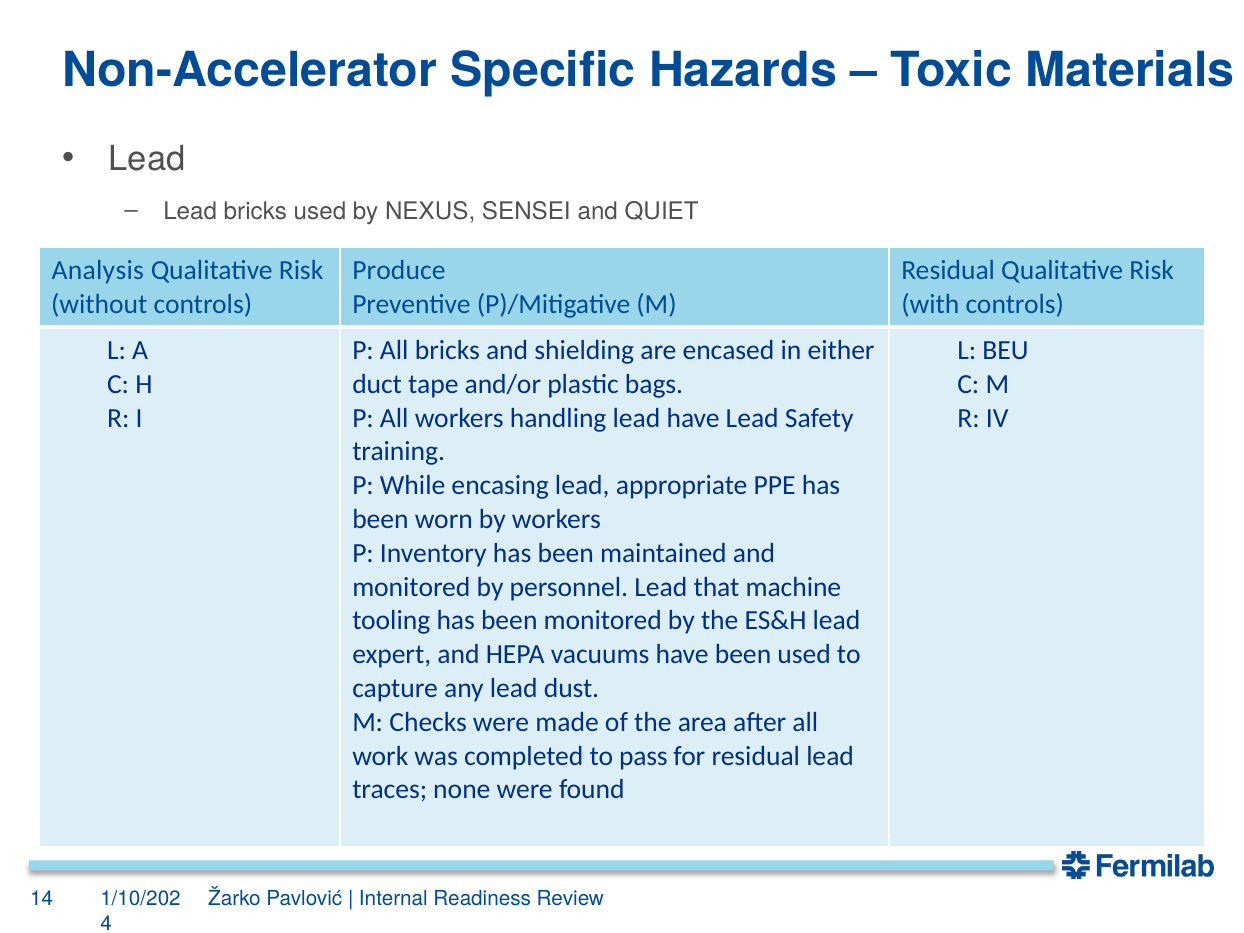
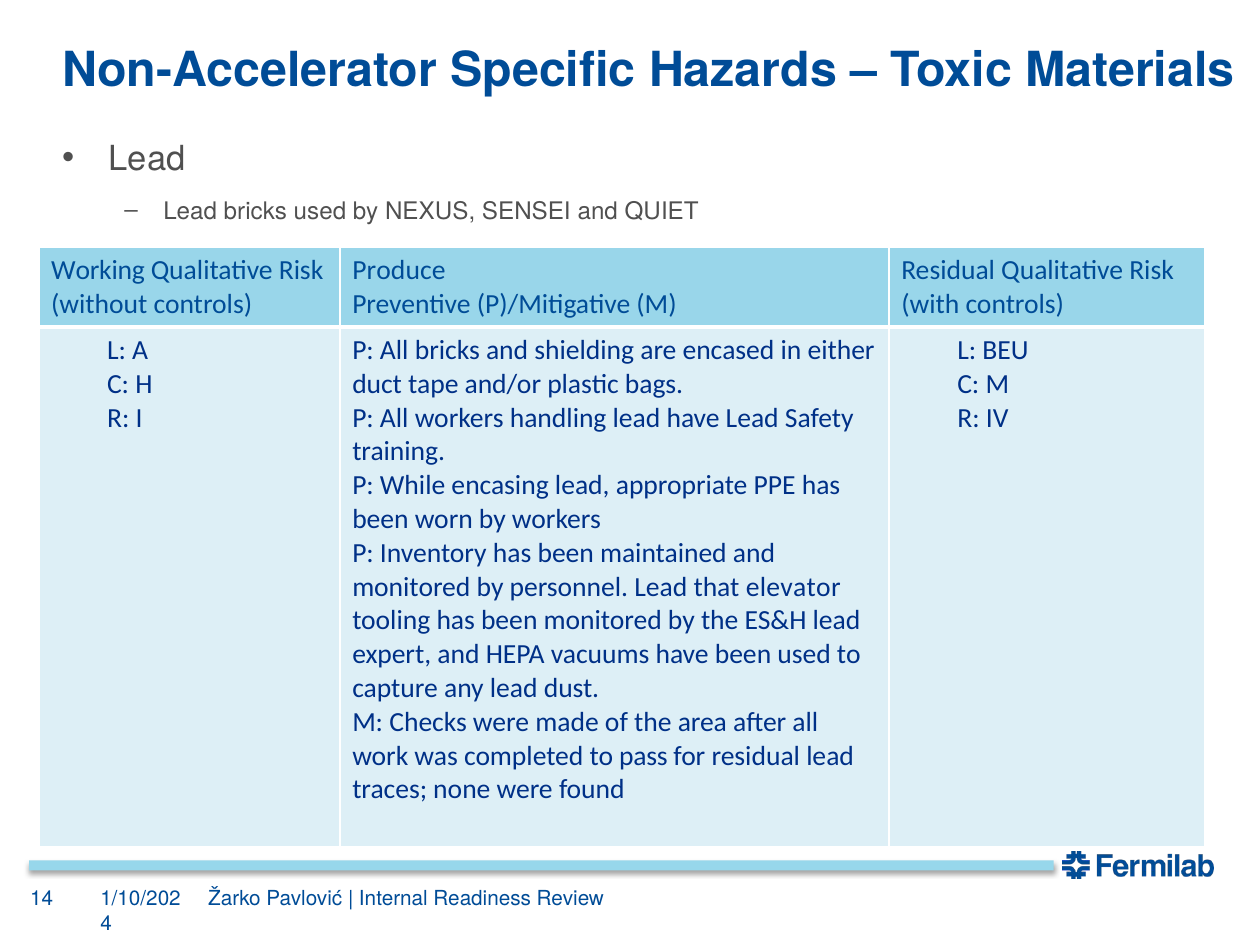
Analysis: Analysis -> Working
machine: machine -> elevator
